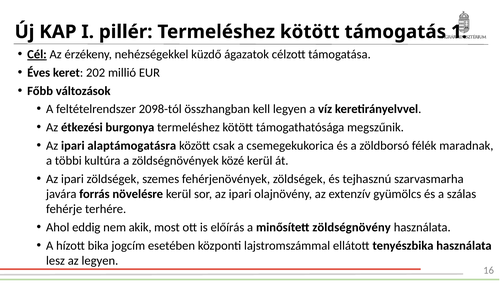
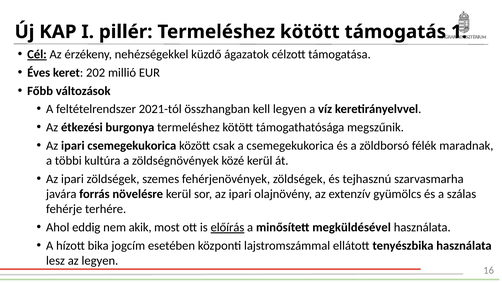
2098-tól: 2098-tól -> 2021-tól
ipari alaptámogatásra: alaptámogatásra -> csemegekukorica
előírás underline: none -> present
zöldségnövény: zöldségnövény -> megküldésével
